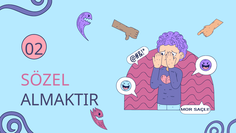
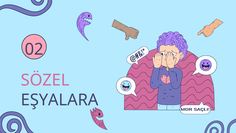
ALMAKTIR: ALMAKTIR -> EŞYALARA
